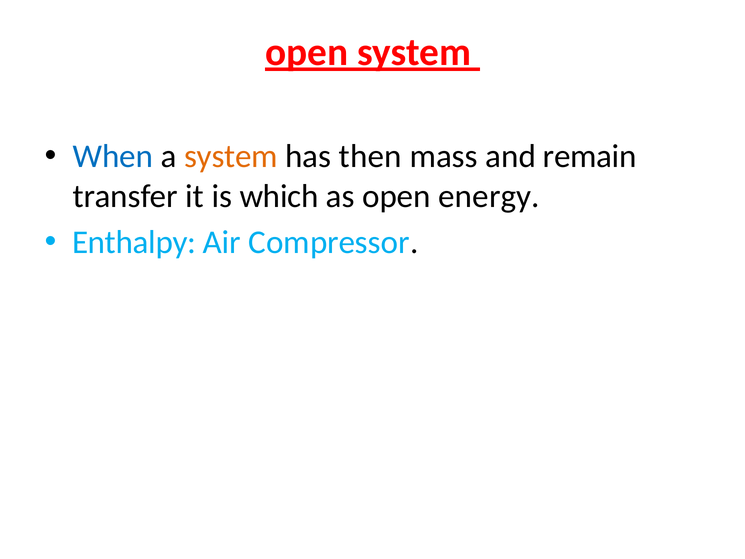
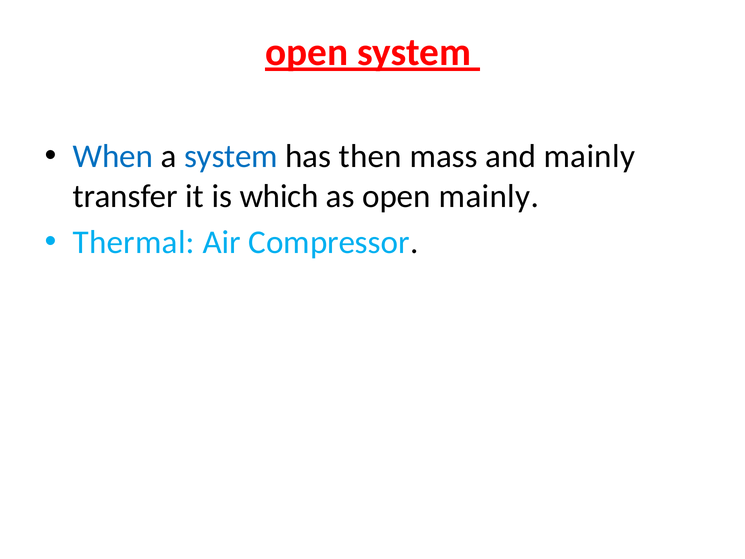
system at (231, 156) colour: orange -> blue
and remain: remain -> mainly
open energy: energy -> mainly
Enthalpy: Enthalpy -> Thermal
